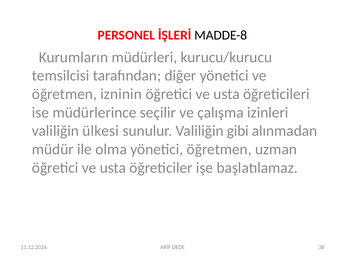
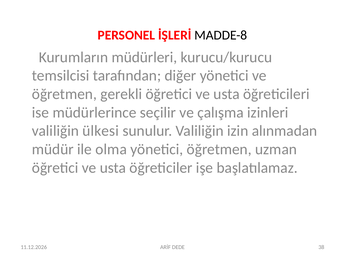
izninin: izninin -> gerekli
gibi: gibi -> izin
